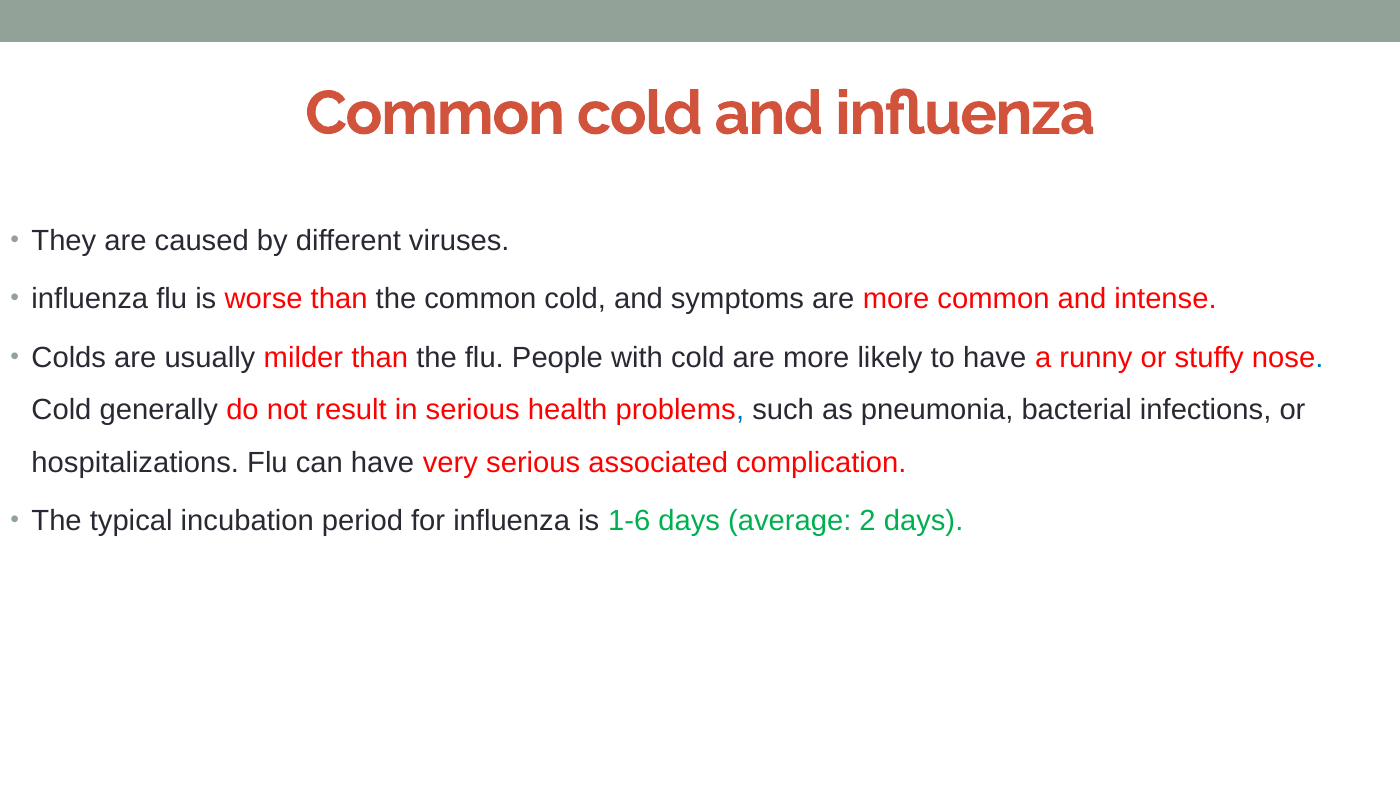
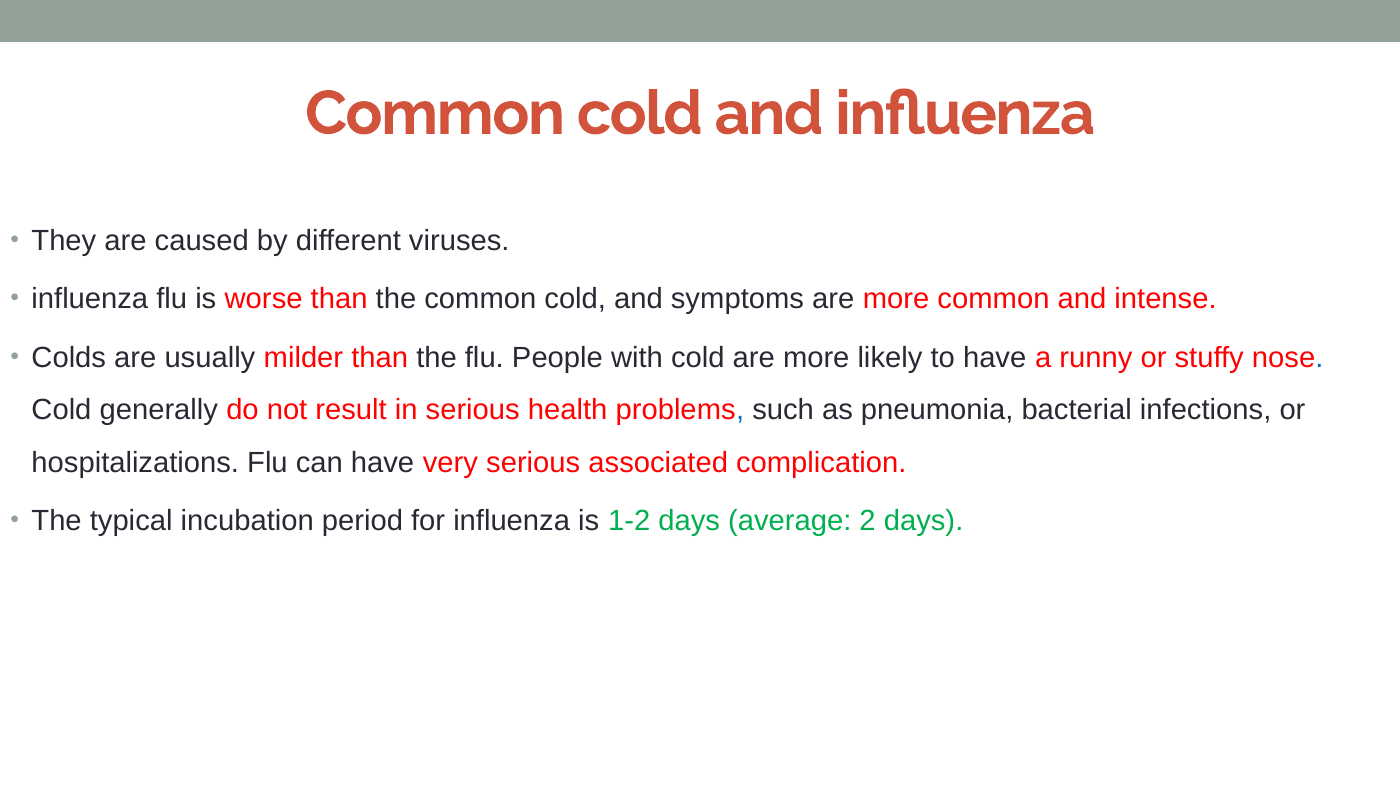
1-6: 1-6 -> 1-2
